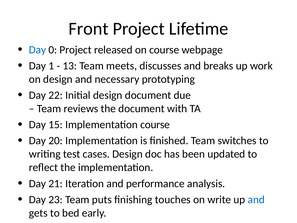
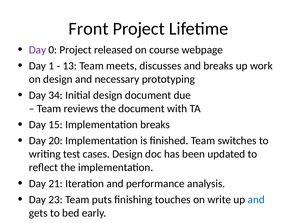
Day at (38, 50) colour: blue -> purple
22: 22 -> 34
Implementation course: course -> breaks
